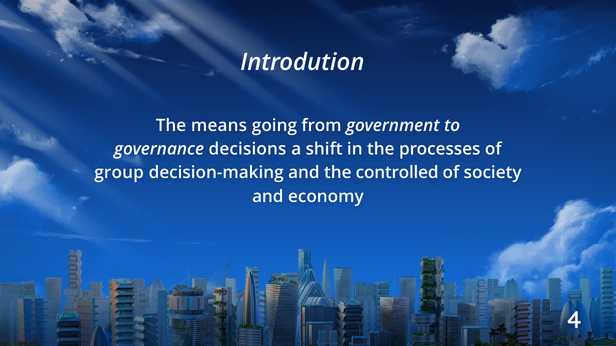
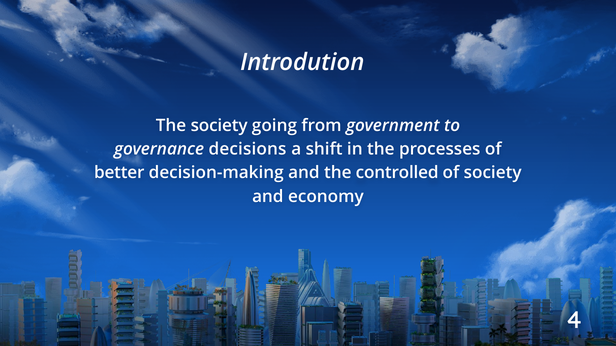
The means: means -> society
group: group -> better
